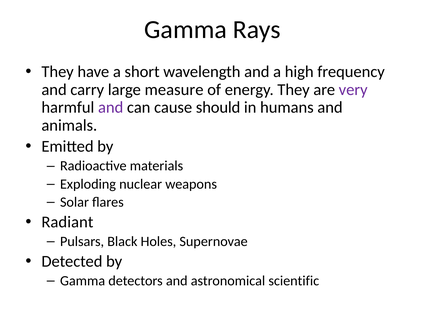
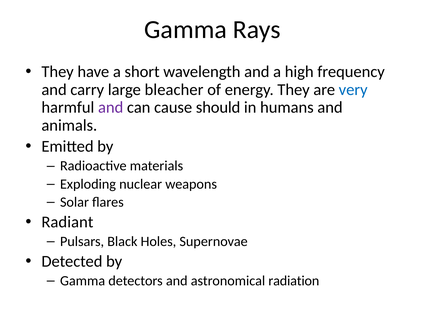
measure: measure -> bleacher
very colour: purple -> blue
scientific: scientific -> radiation
